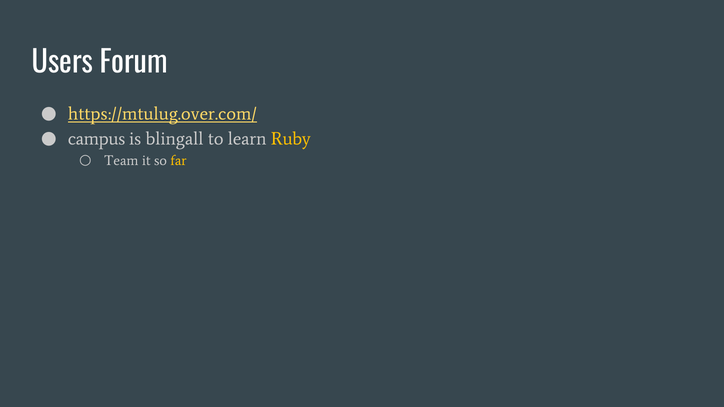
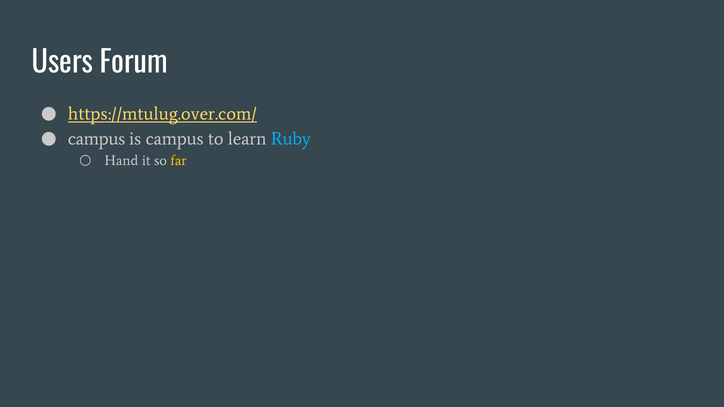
is blingall: blingall -> campus
Ruby colour: yellow -> light blue
Team: Team -> Hand
